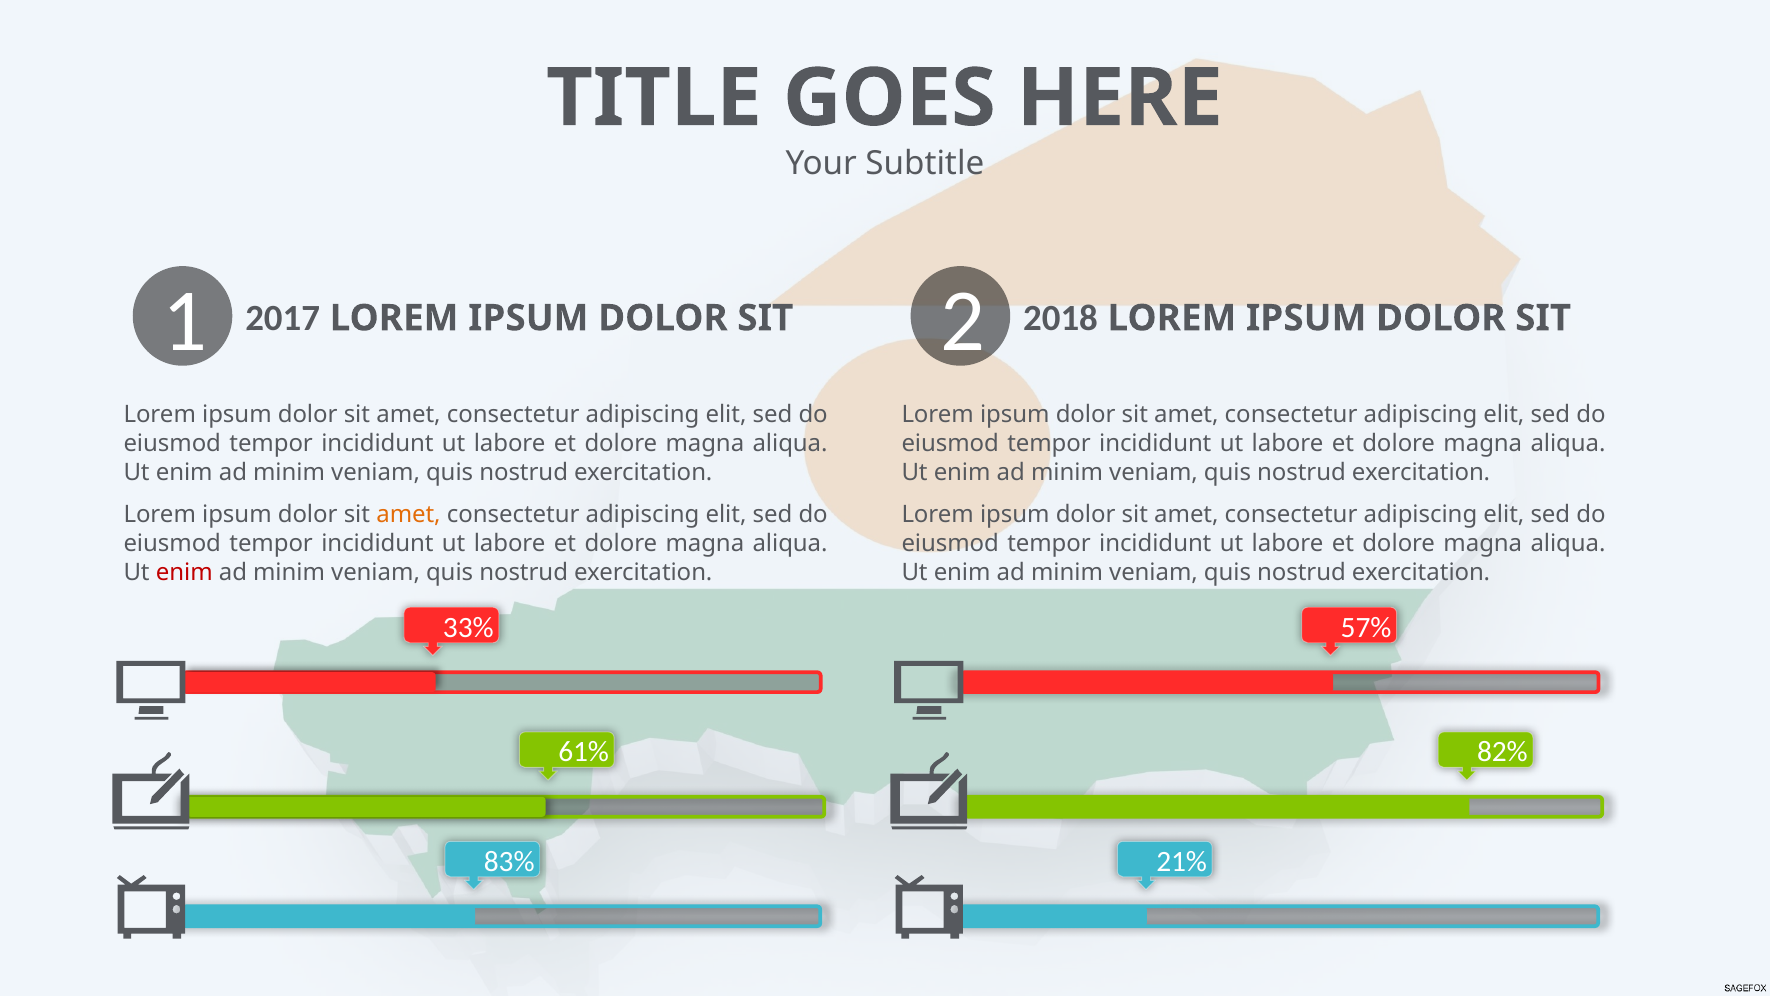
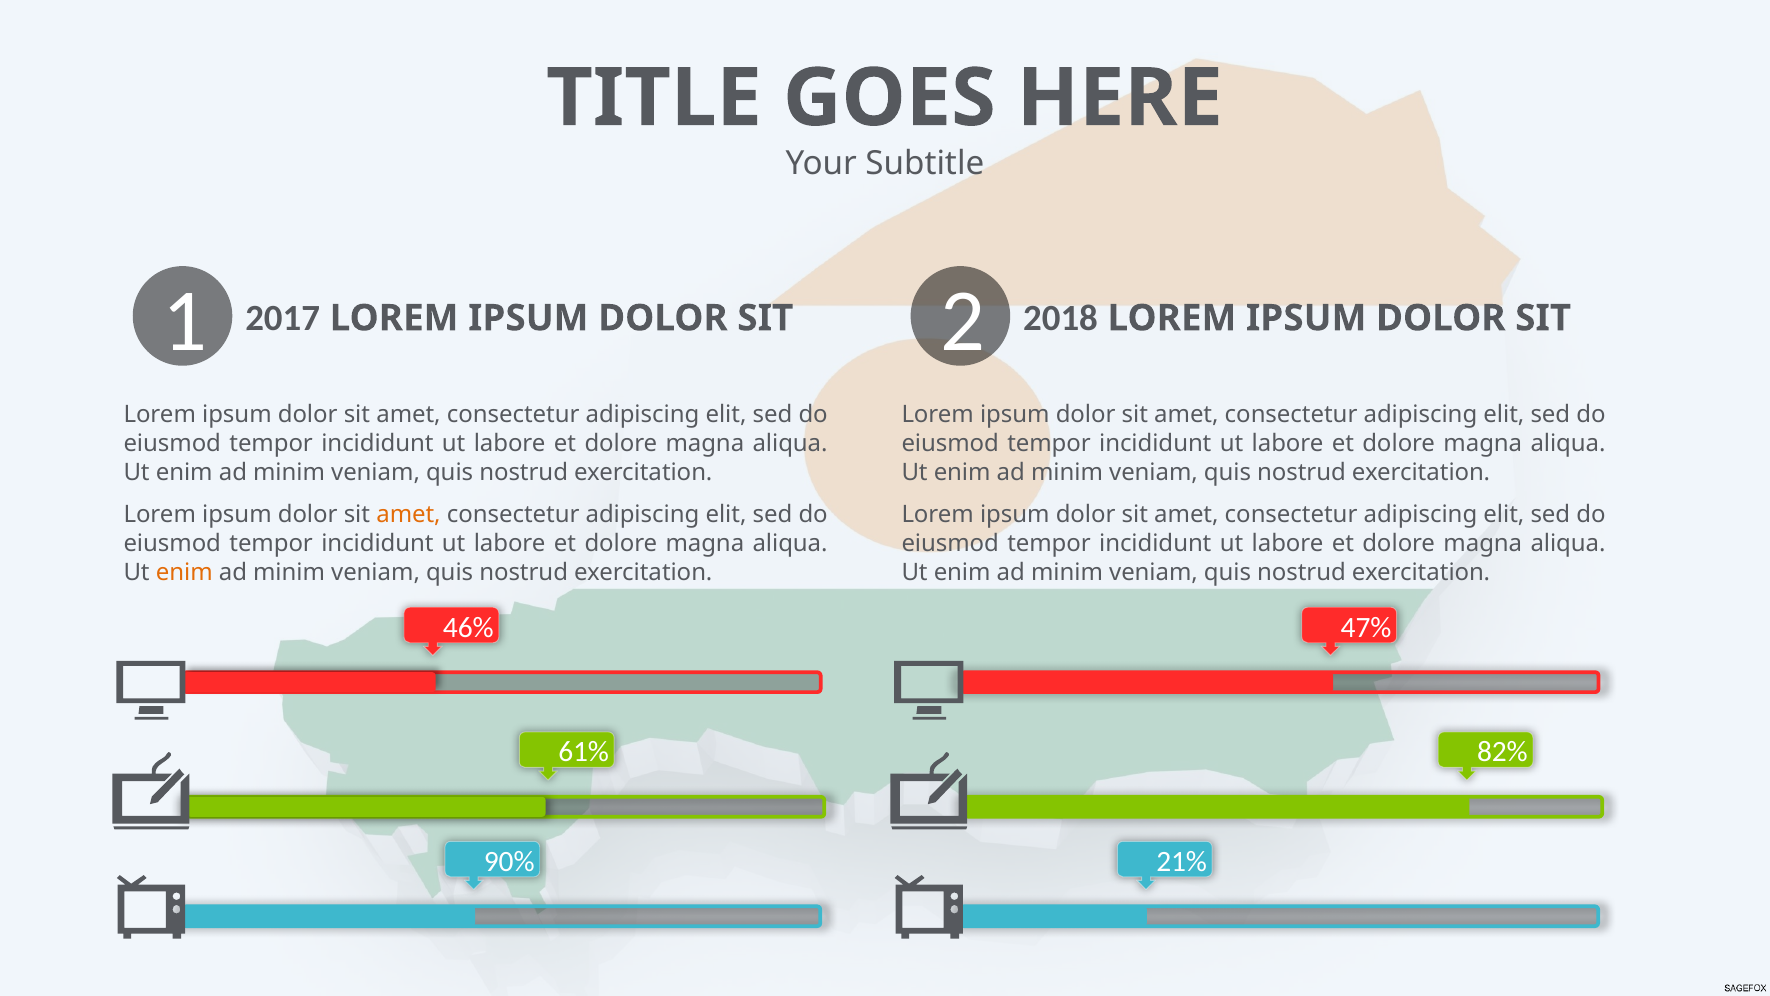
enim at (184, 572) colour: red -> orange
33%: 33% -> 46%
57%: 57% -> 47%
83%: 83% -> 90%
